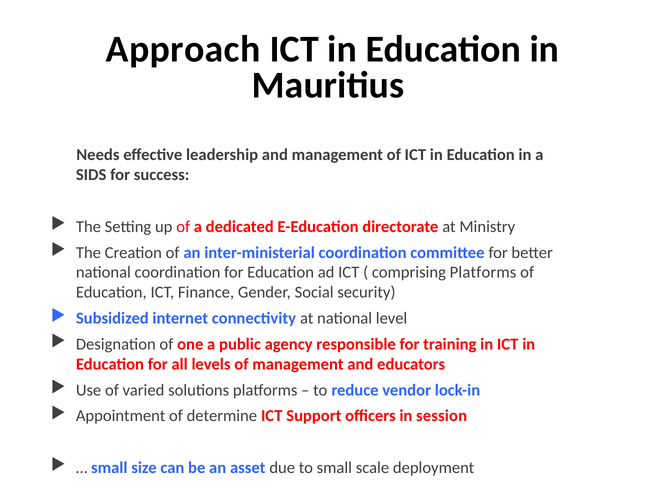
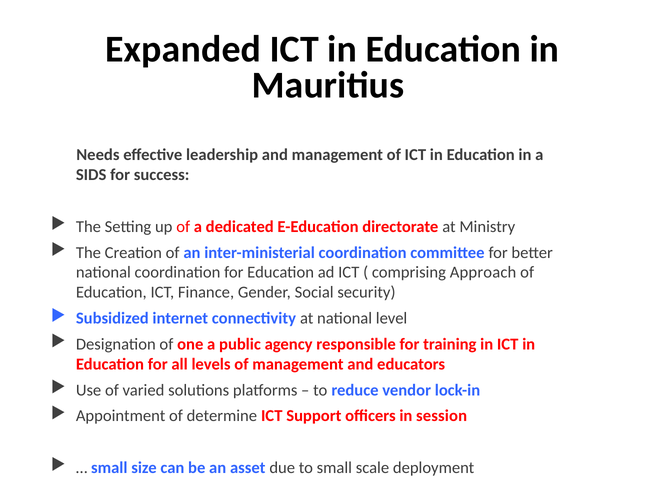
Approach: Approach -> Expanded
comprising Platforms: Platforms -> Approach
